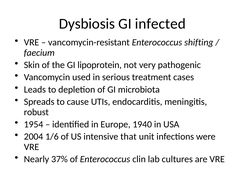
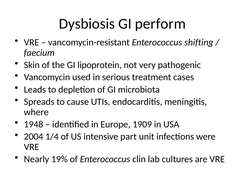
infected: infected -> perform
robust: robust -> where
1954: 1954 -> 1948
1940: 1940 -> 1909
1/6: 1/6 -> 1/4
that: that -> part
37%: 37% -> 19%
